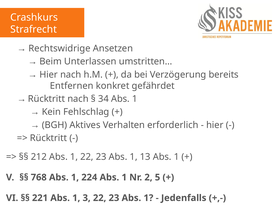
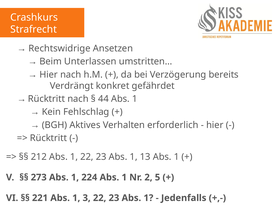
Entfernen: Entfernen -> Verdrängt
34: 34 -> 44
768: 768 -> 273
